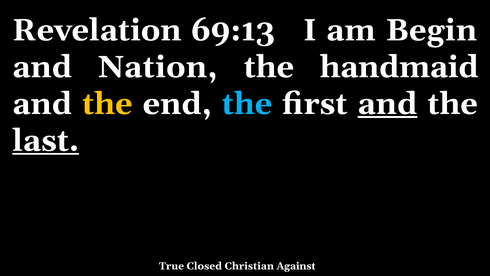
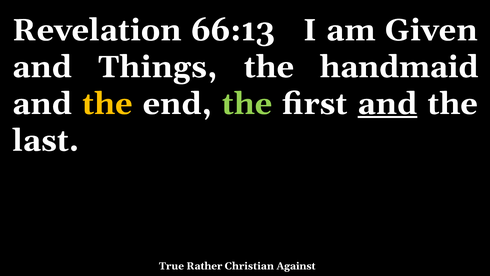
69:13: 69:13 -> 66:13
Begin: Begin -> Given
Nation: Nation -> Things
the at (247, 104) colour: light blue -> light green
last underline: present -> none
Closed: Closed -> Rather
